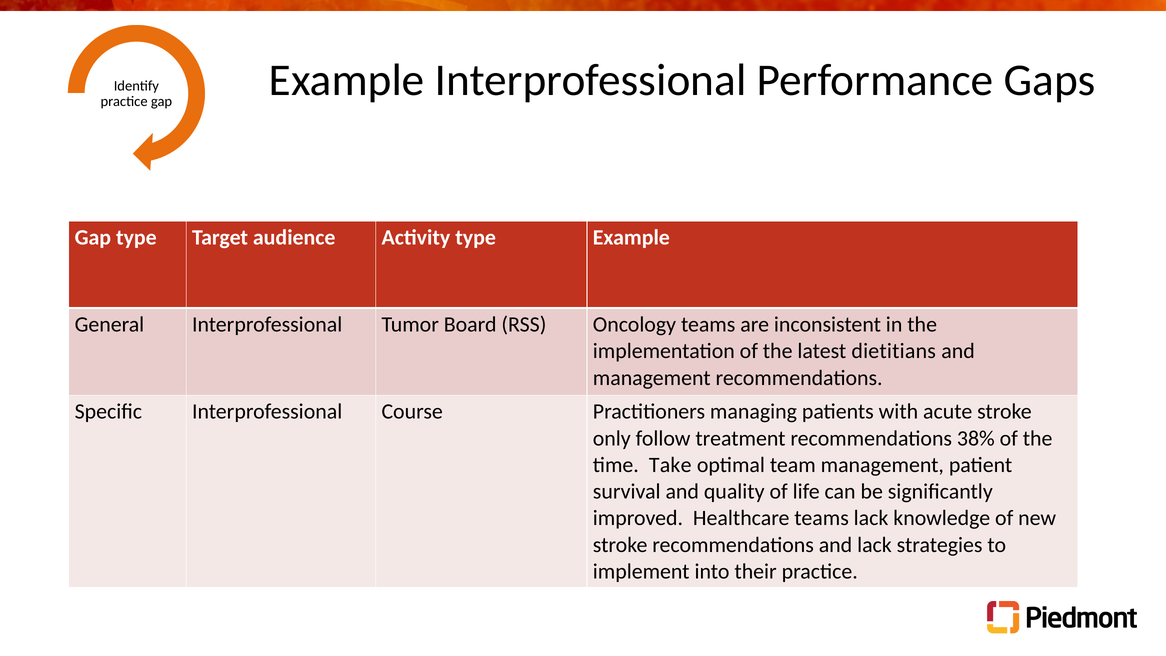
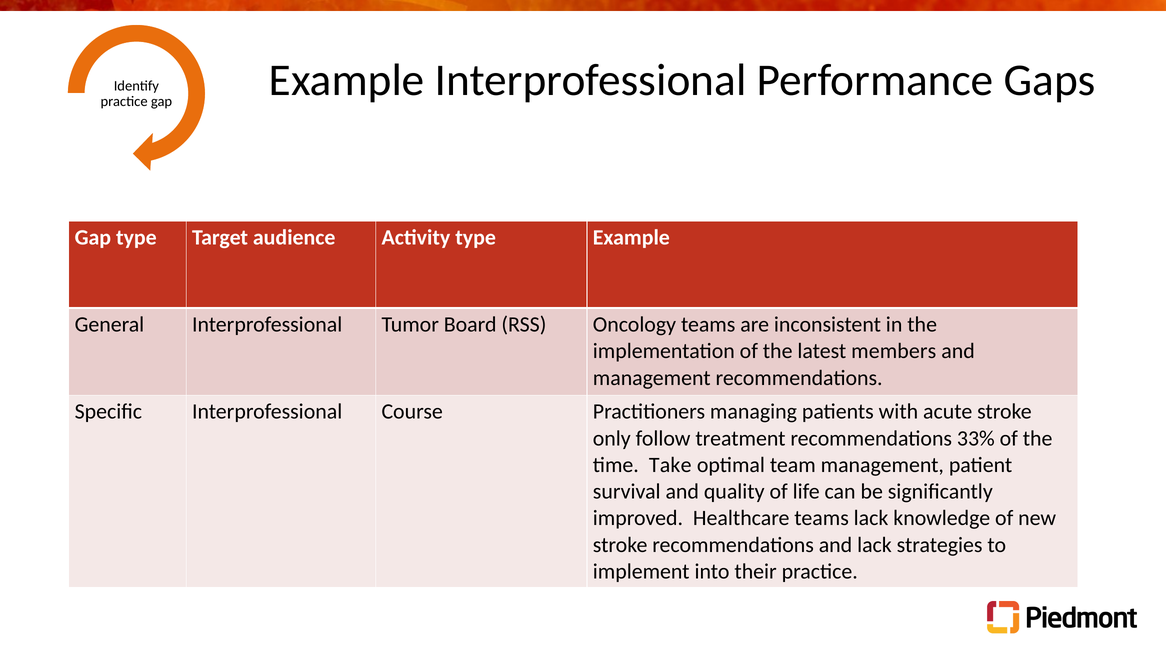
dietitians: dietitians -> members
38%: 38% -> 33%
